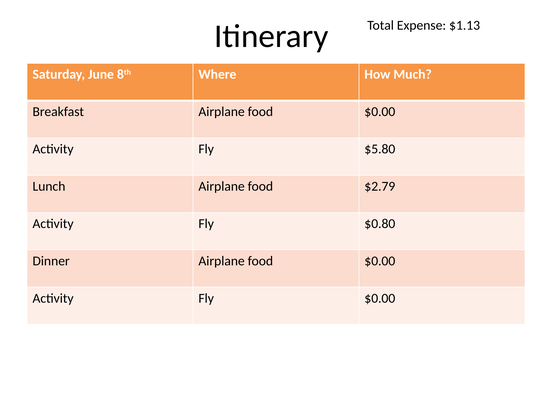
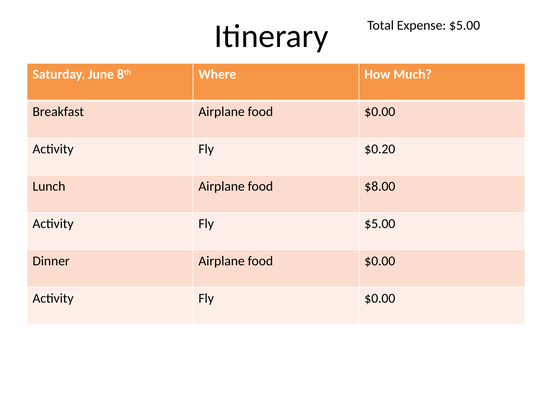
Expense $1.13: $1.13 -> $5.00
$5.80: $5.80 -> $0.20
$2.79: $2.79 -> $8.00
Fly $0.80: $0.80 -> $5.00
